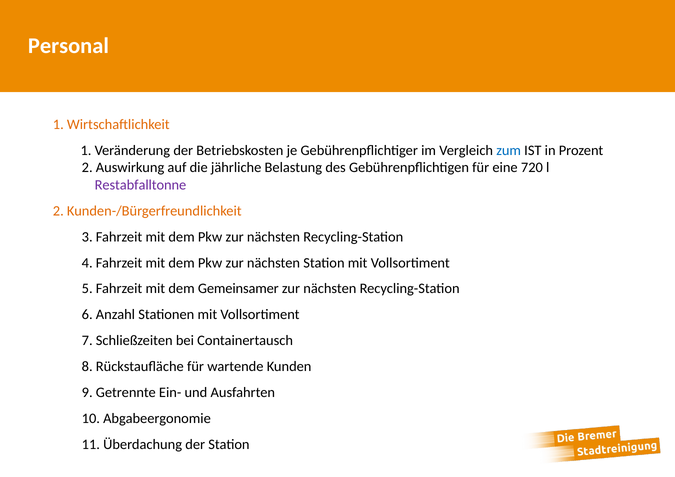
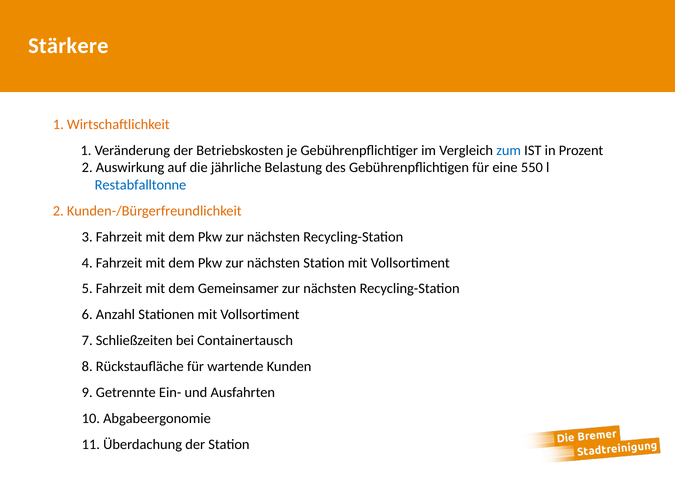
Personal: Personal -> Stärkere
720: 720 -> 550
Restabfalltonne colour: purple -> blue
